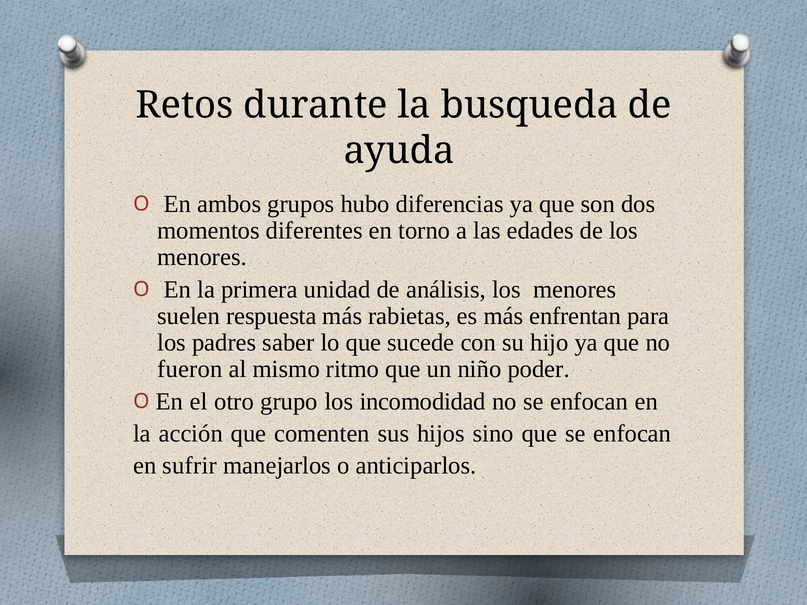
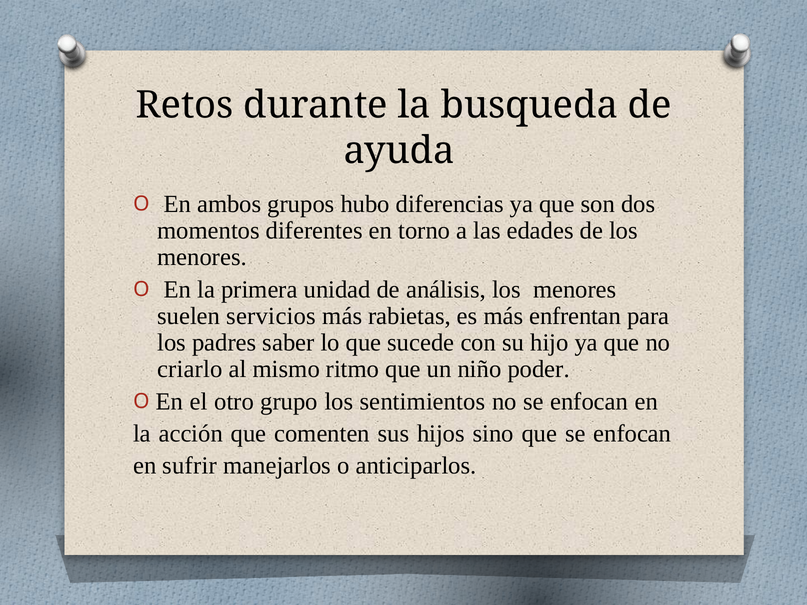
respuesta: respuesta -> servicios
fueron: fueron -> criarlo
incomodidad: incomodidad -> sentimientos
